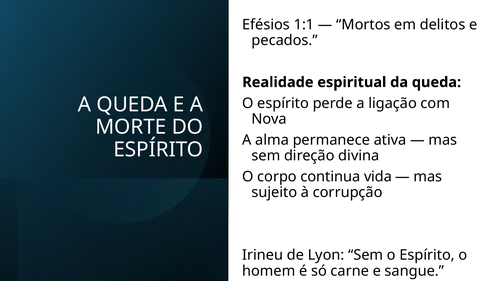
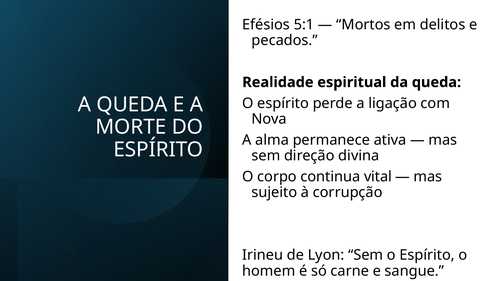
1:1: 1:1 -> 5:1
vida: vida -> vital
